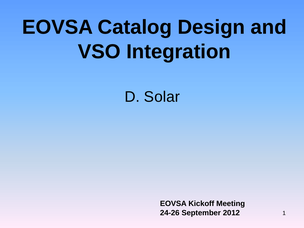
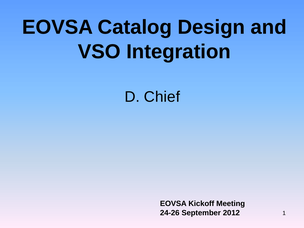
Solar: Solar -> Chief
